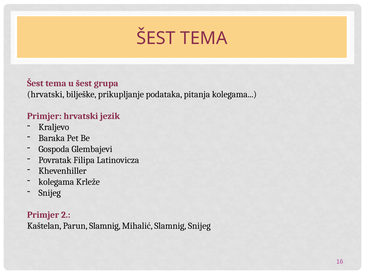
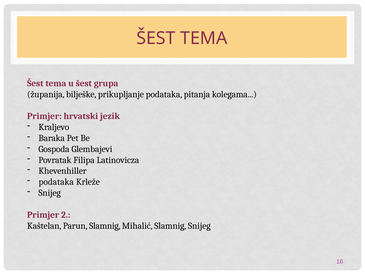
hrvatski at (46, 94): hrvatski -> županija
kolegama at (56, 182): kolegama -> podataka
